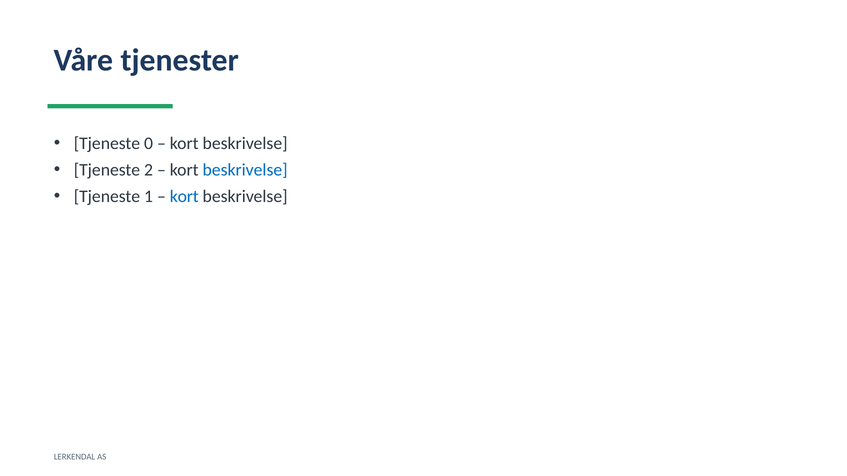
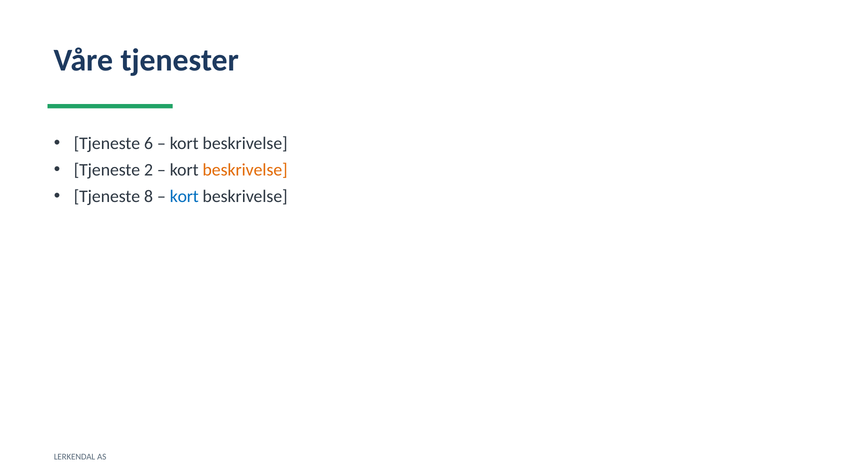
0: 0 -> 6
beskrivelse at (245, 170) colour: blue -> orange
1: 1 -> 8
